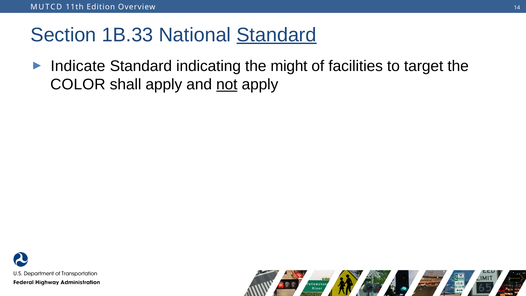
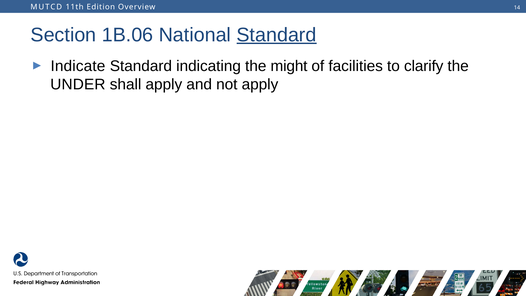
1B.33: 1B.33 -> 1B.06
target: target -> clarify
COLOR: COLOR -> UNDER
not underline: present -> none
